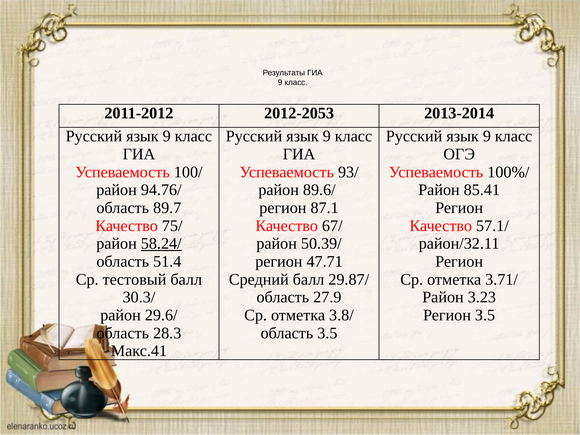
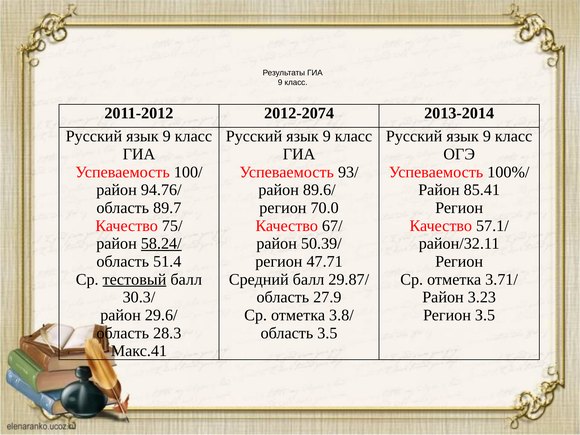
2012-2053: 2012-2053 -> 2012-2074
87.1: 87.1 -> 70.0
тестовый underline: none -> present
